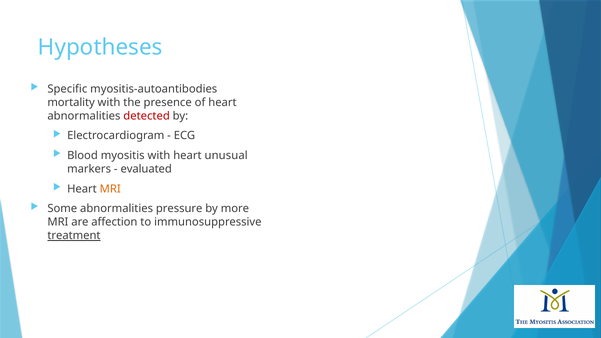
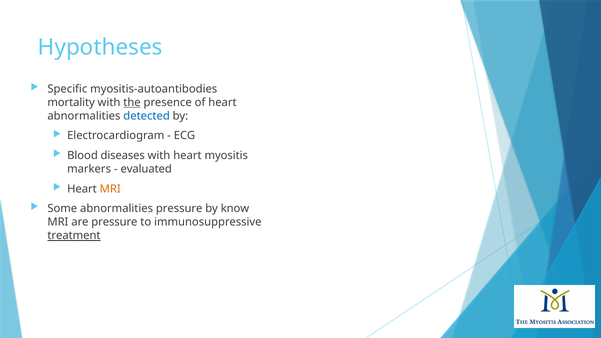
the underline: none -> present
detected colour: red -> blue
myositis: myositis -> diseases
unusual: unusual -> myositis
more: more -> know
are affection: affection -> pressure
